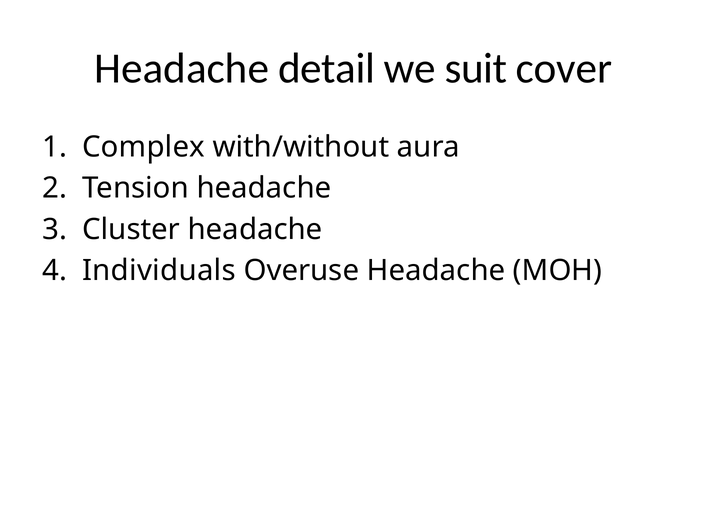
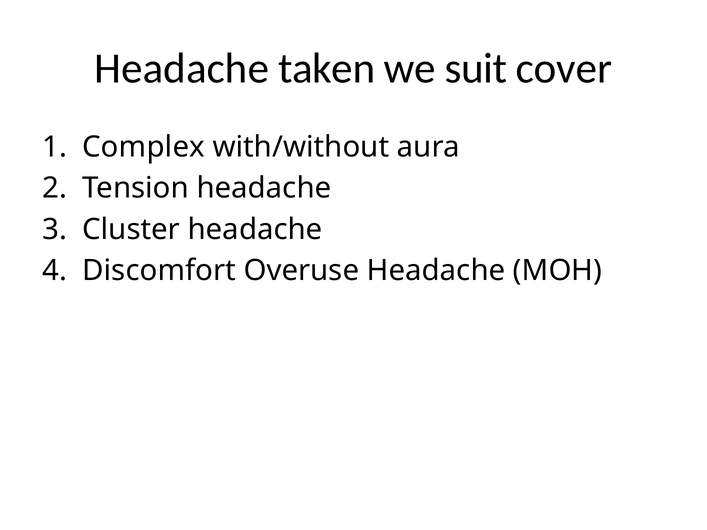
detail: detail -> taken
Individuals: Individuals -> Discomfort
